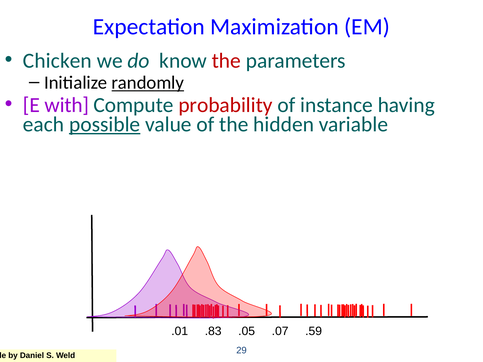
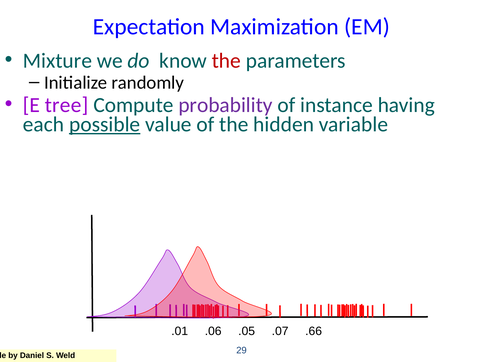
Chicken: Chicken -> Mixture
randomly underline: present -> none
with: with -> tree
probability colour: red -> purple
.83: .83 -> .06
.59: .59 -> .66
